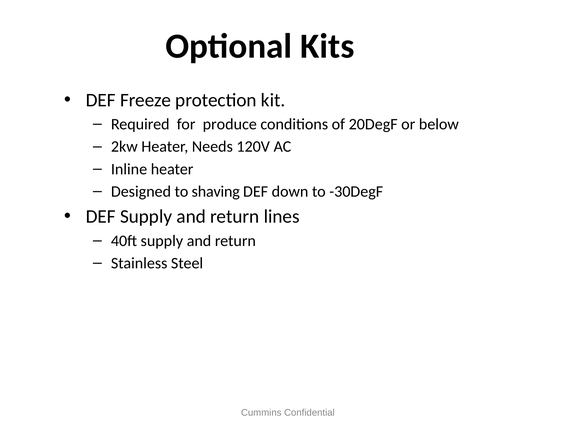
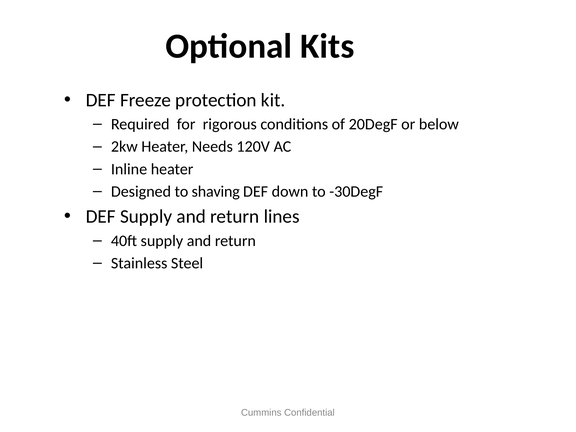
produce: produce -> rigorous
